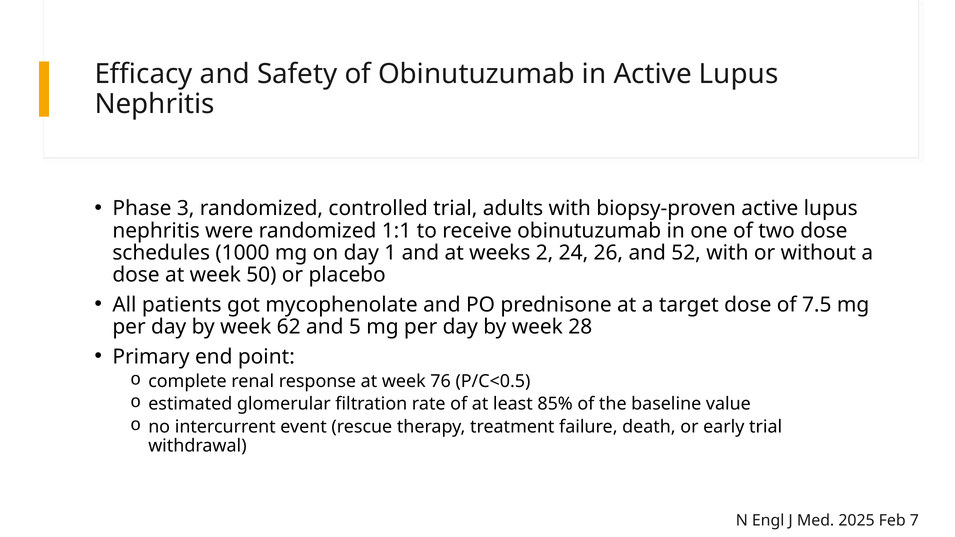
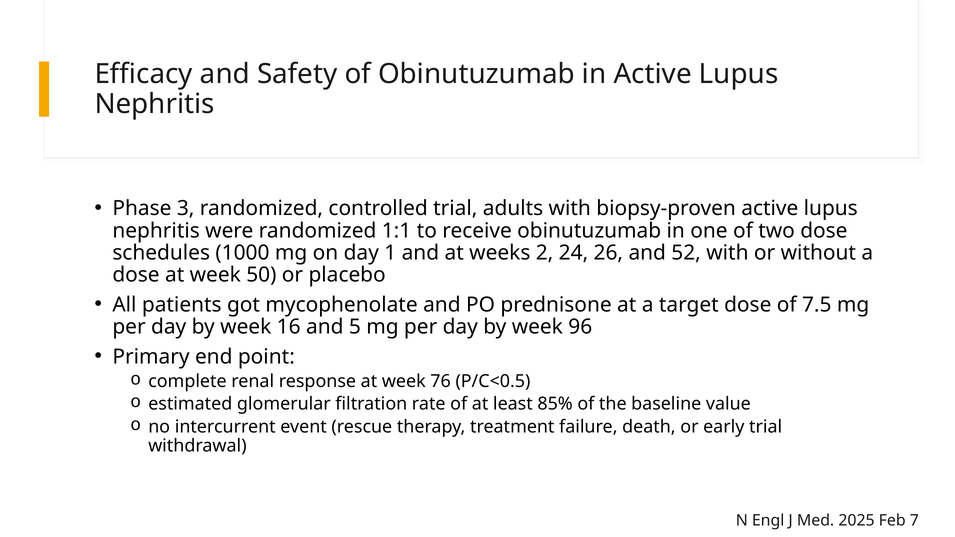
62: 62 -> 16
28: 28 -> 96
